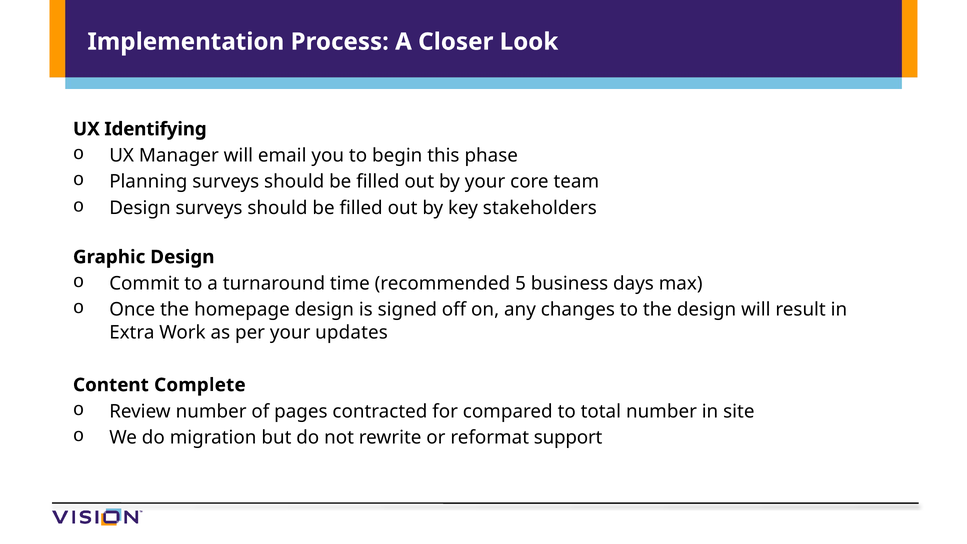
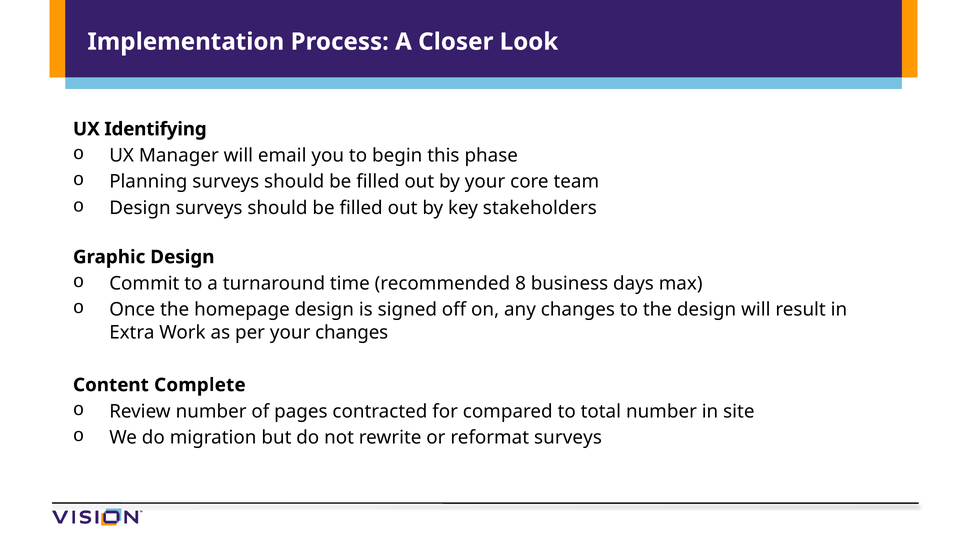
5: 5 -> 8
your updates: updates -> changes
reformat support: support -> surveys
